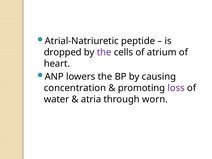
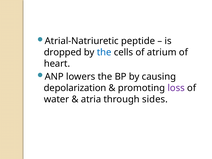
the at (104, 52) colour: purple -> blue
concentration: concentration -> depolarization
worn: worn -> sides
